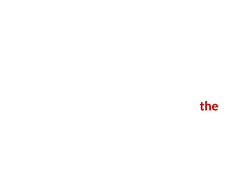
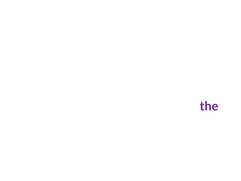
the at (209, 106) colour: red -> purple
